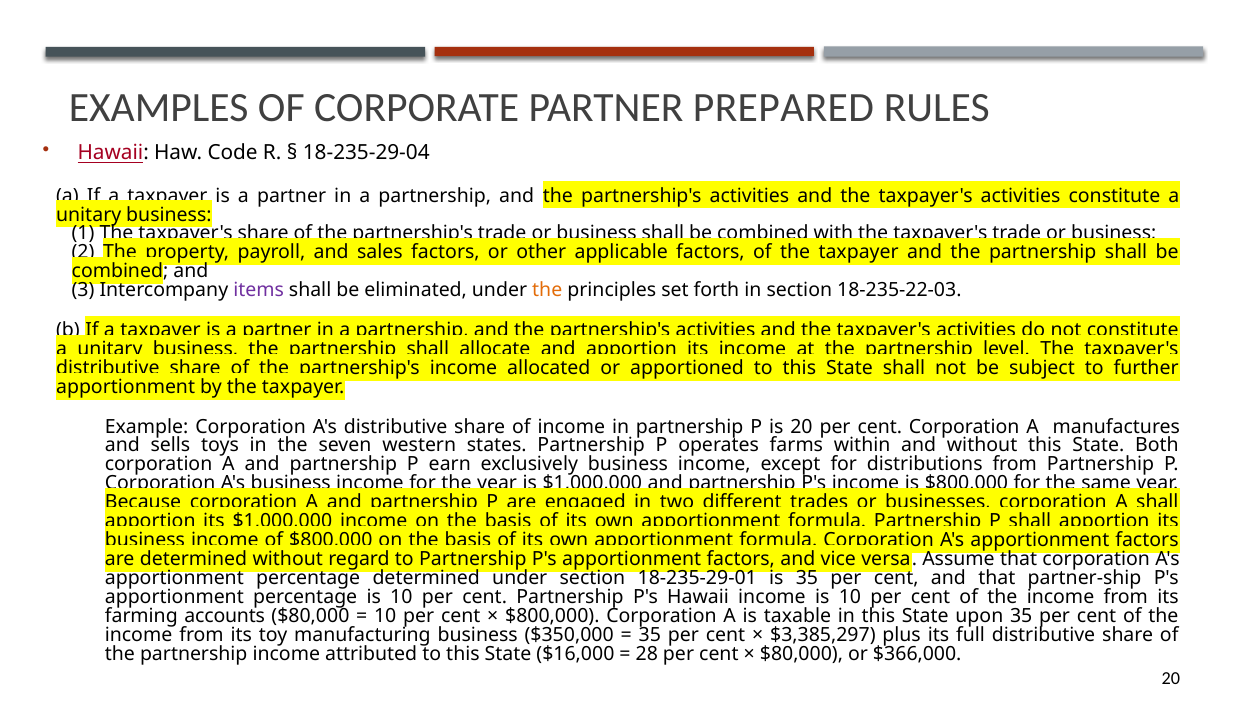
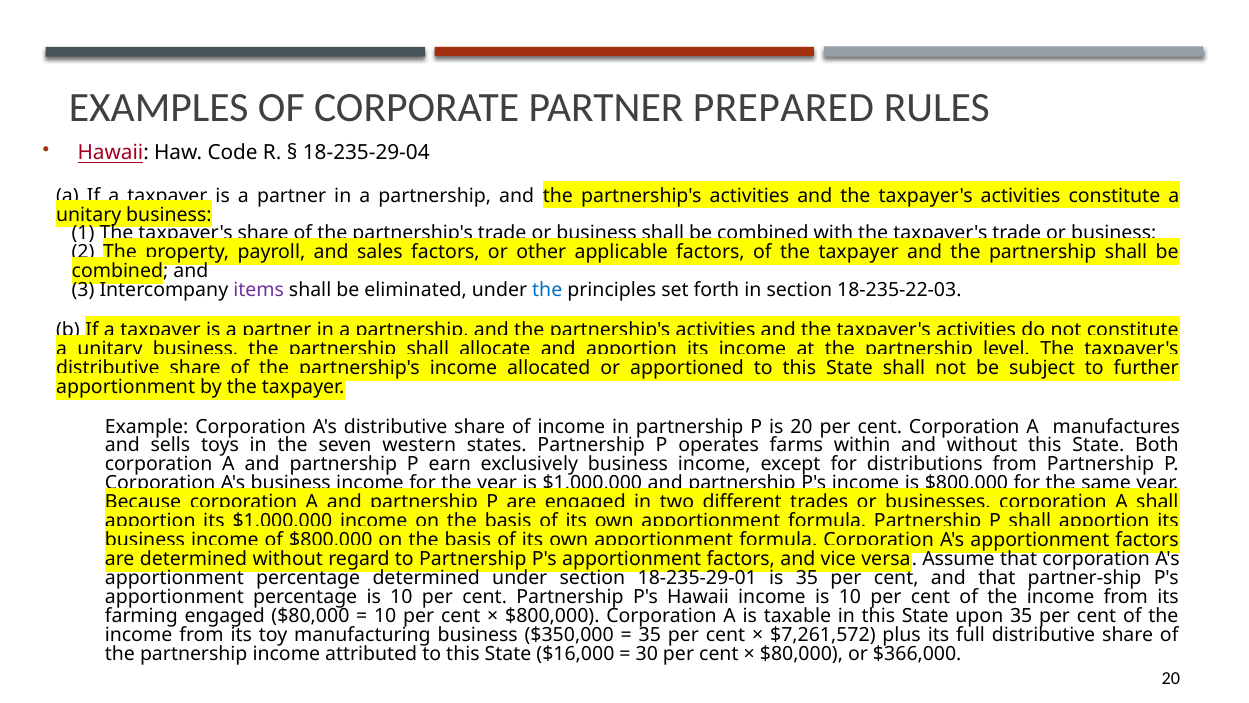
the at (547, 290) colour: orange -> blue
farming accounts: accounts -> engaged
$3,385,297: $3,385,297 -> $7,261,572
28: 28 -> 30
